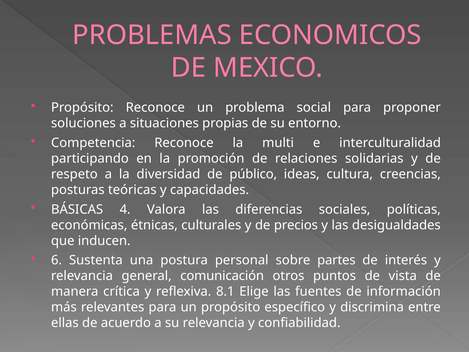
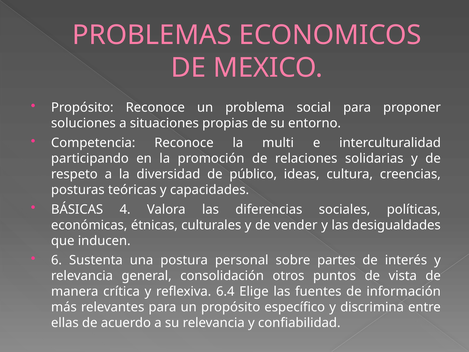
precios: precios -> vender
comunicación: comunicación -> consolidación
8.1: 8.1 -> 6.4
